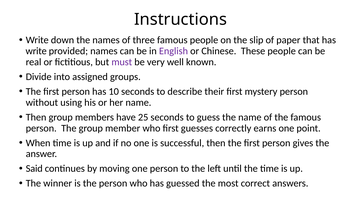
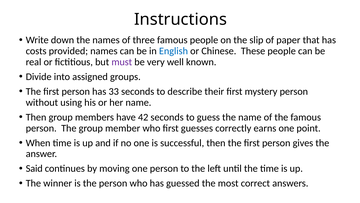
write at (36, 51): write -> costs
English colour: purple -> blue
10: 10 -> 33
25: 25 -> 42
